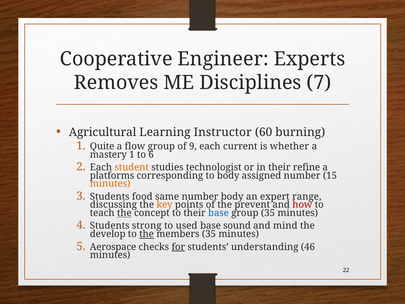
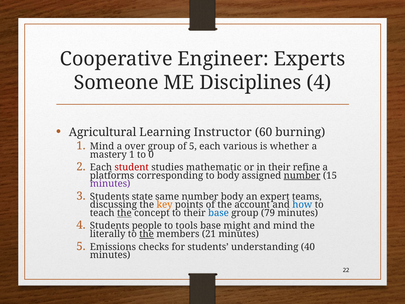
Removes: Removes -> Someone
Disciplines 7: 7 -> 4
1 Quite: Quite -> Mind
flow: flow -> over
of 9: 9 -> 5
current: current -> various
6: 6 -> 0
student colour: orange -> red
technologist: technologist -> mathematic
number at (302, 175) underline: none -> present
minutes at (110, 184) colour: orange -> purple
food: food -> state
range: range -> teams
prevent: prevent -> account
how colour: red -> blue
group 35: 35 -> 79
strong: strong -> people
used: used -> tools
sound: sound -> might
develop: develop -> literally
members 35: 35 -> 21
Aerospace: Aerospace -> Emissions
for underline: present -> none
46: 46 -> 40
